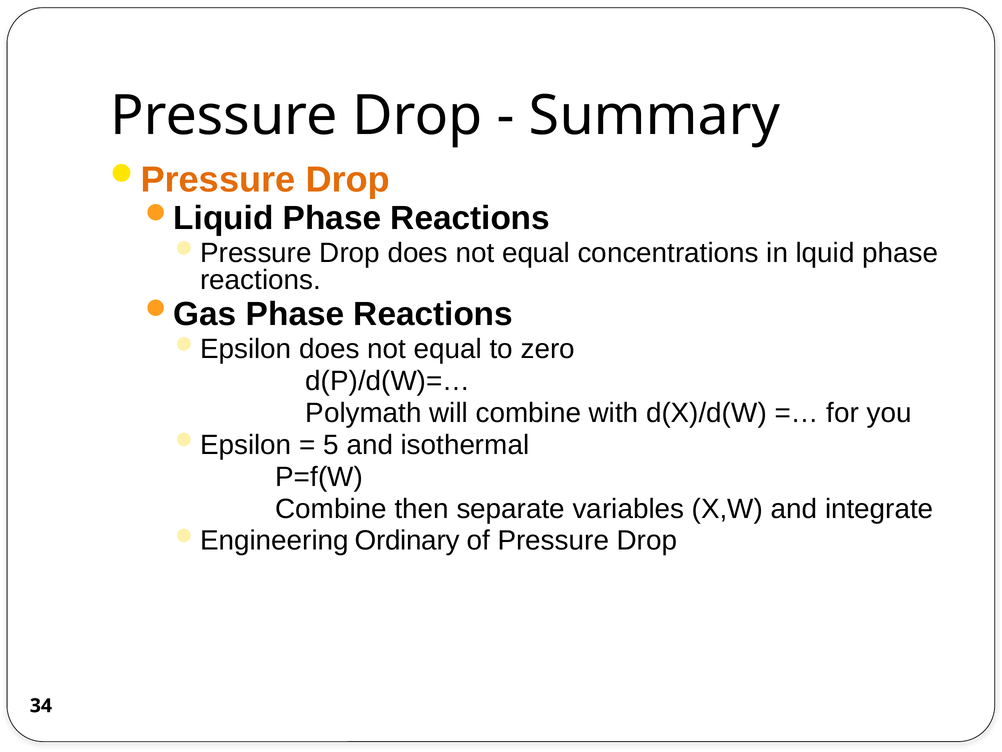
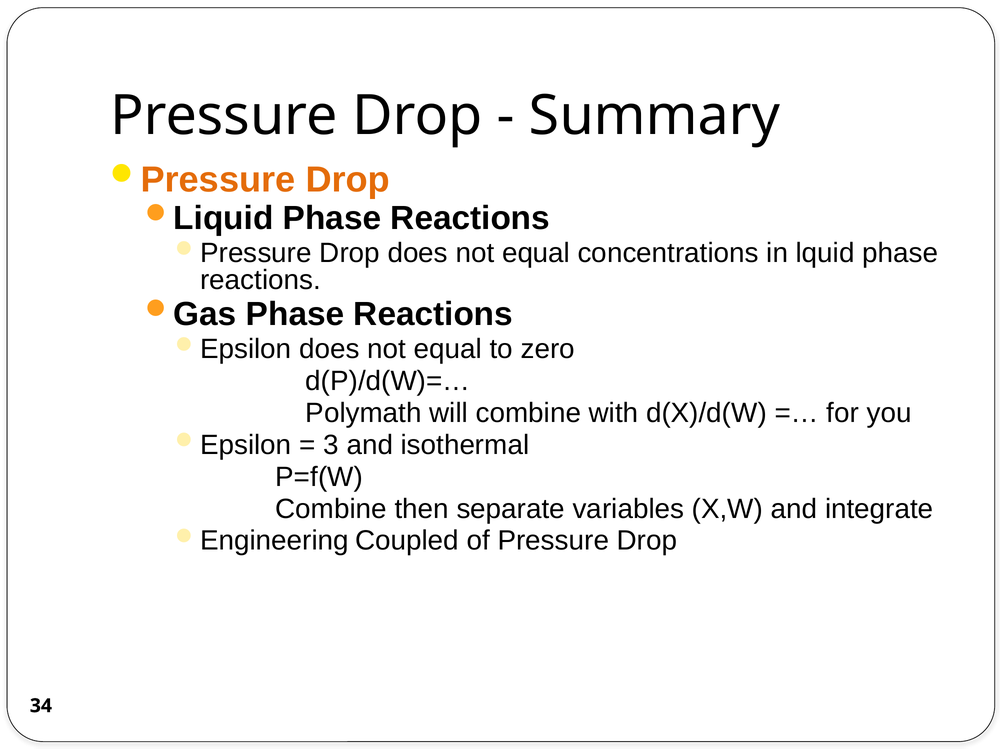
5: 5 -> 3
Ordinary: Ordinary -> Coupled
